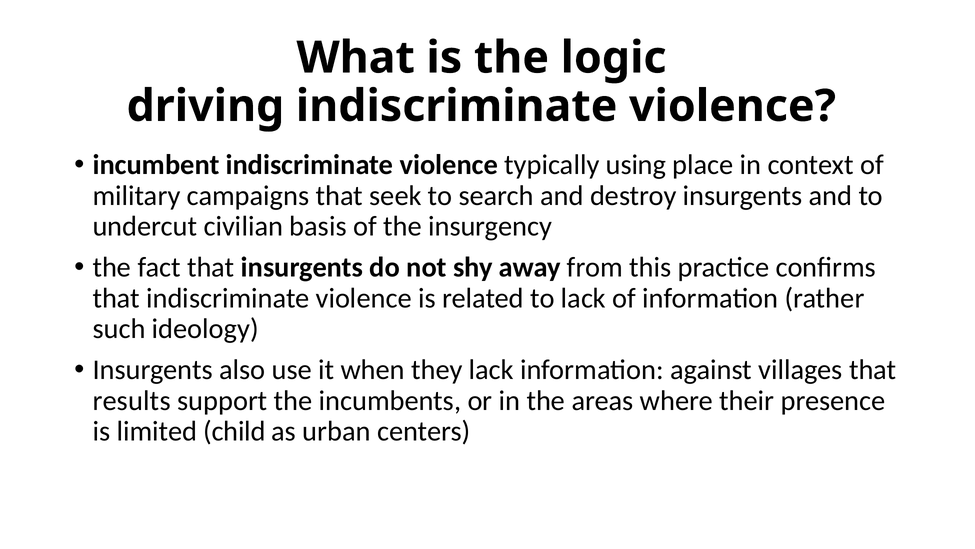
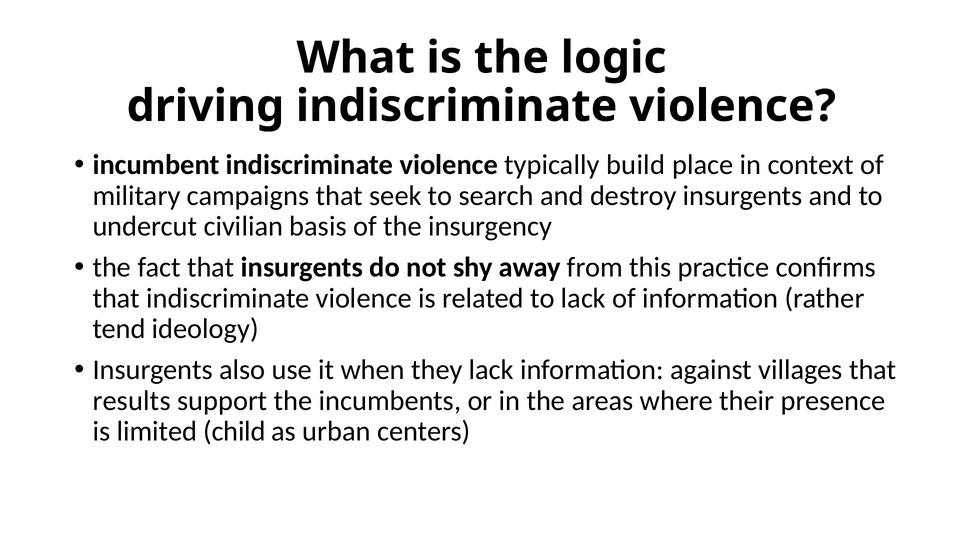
using: using -> build
such: such -> tend
